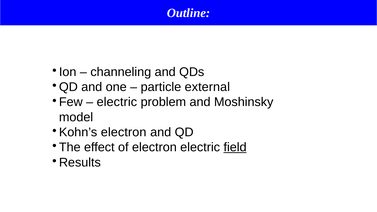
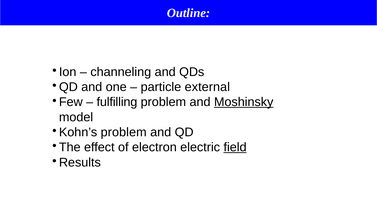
electric at (117, 102): electric -> fulfilling
Moshinsky underline: none -> present
Kohn’s electron: electron -> problem
